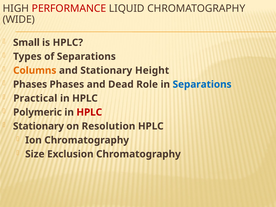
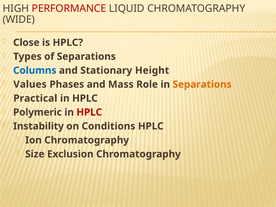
Small: Small -> Close
Columns colour: orange -> blue
Phases at (30, 84): Phases -> Values
Dead: Dead -> Mass
Separations at (202, 84) colour: blue -> orange
Stationary at (38, 126): Stationary -> Instability
Resolution: Resolution -> Conditions
